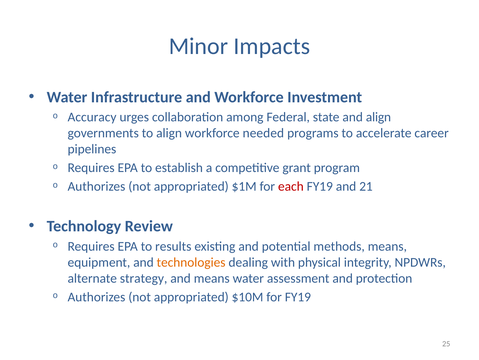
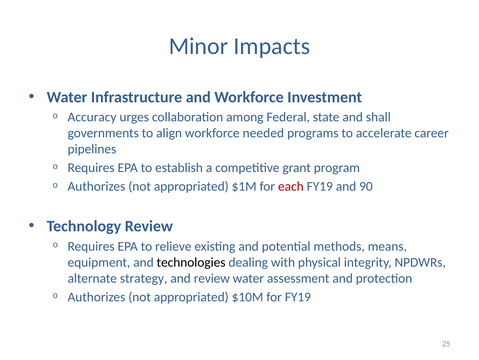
and align: align -> shall
21: 21 -> 90
results: results -> relieve
technologies colour: orange -> black
and means: means -> review
